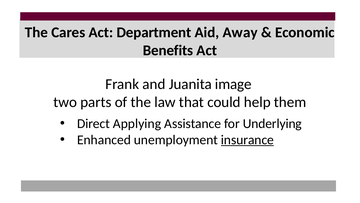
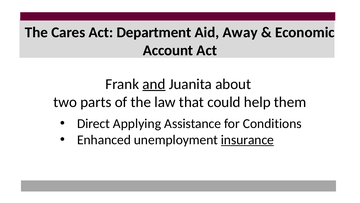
Benefits: Benefits -> Account
and underline: none -> present
image: image -> about
Underlying: Underlying -> Conditions
